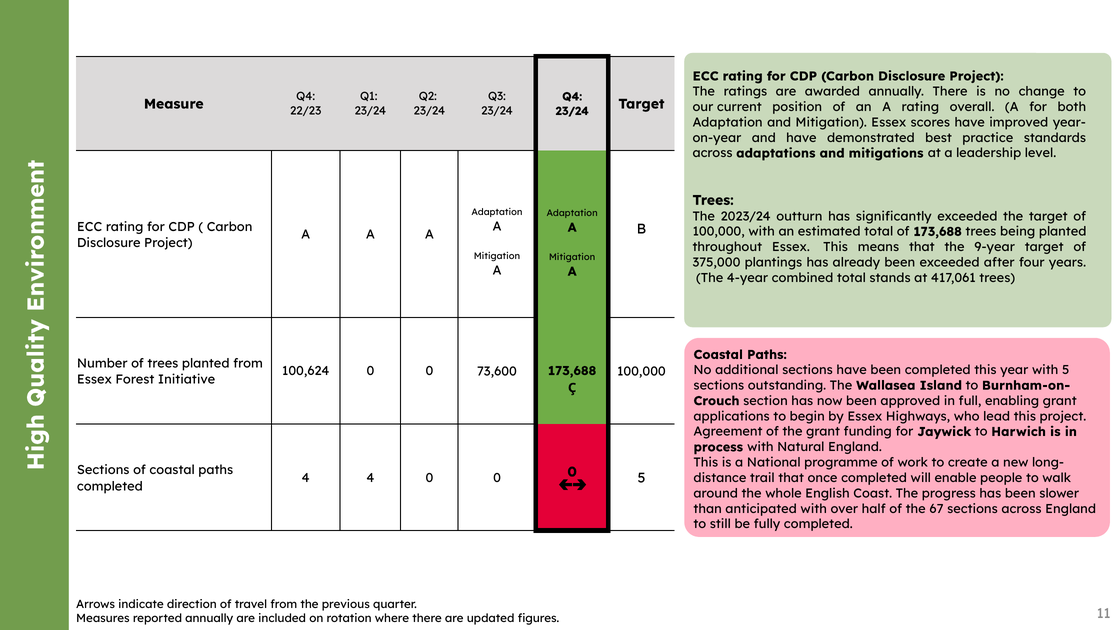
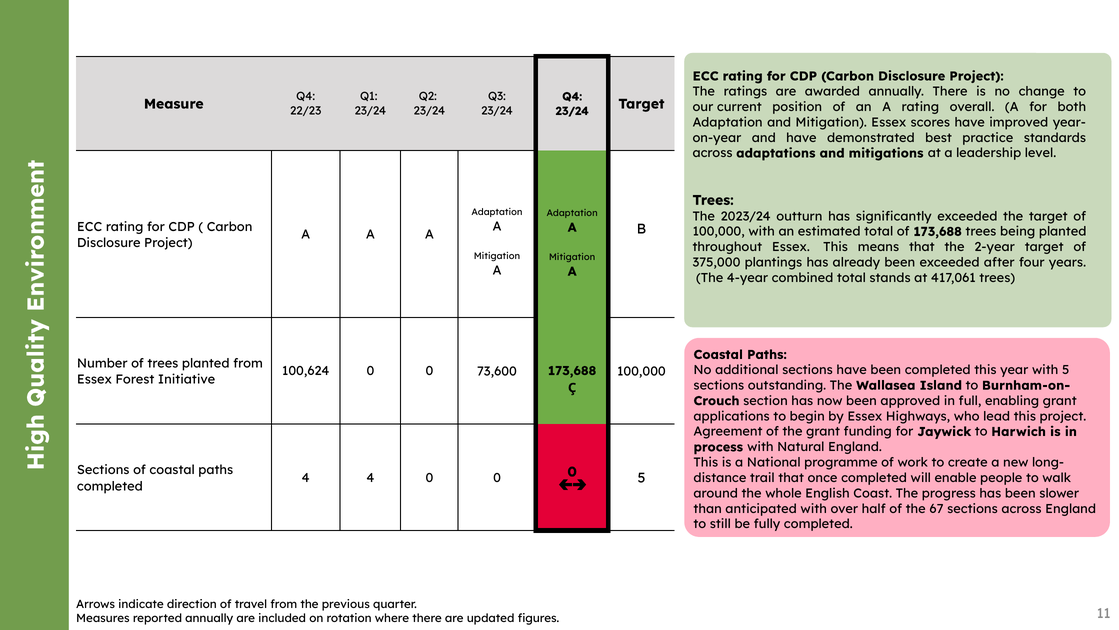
9-year: 9-year -> 2-year
